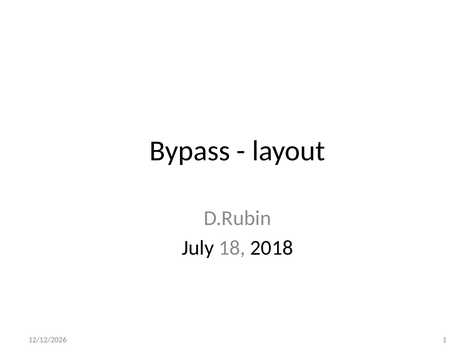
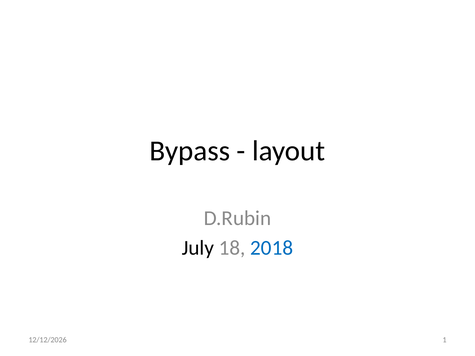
2018 colour: black -> blue
